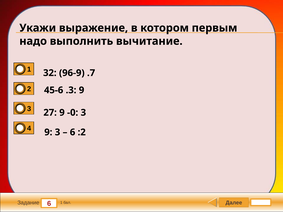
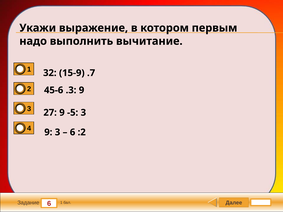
96-9: 96-9 -> 15-9
-0: -0 -> -5
